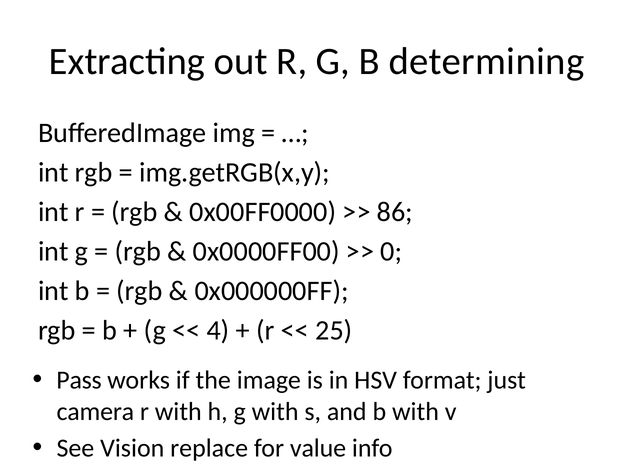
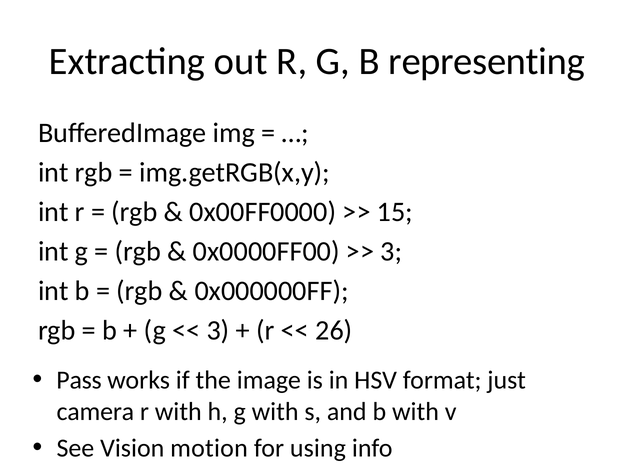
determining: determining -> representing
86: 86 -> 15
0 at (391, 251): 0 -> 3
4 at (218, 330): 4 -> 3
25: 25 -> 26
replace: replace -> motion
value: value -> using
